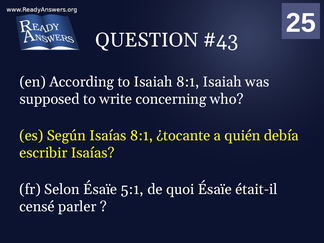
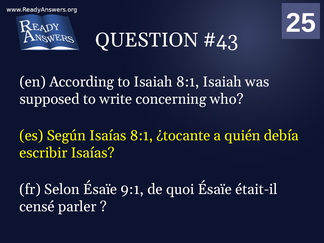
5:1: 5:1 -> 9:1
